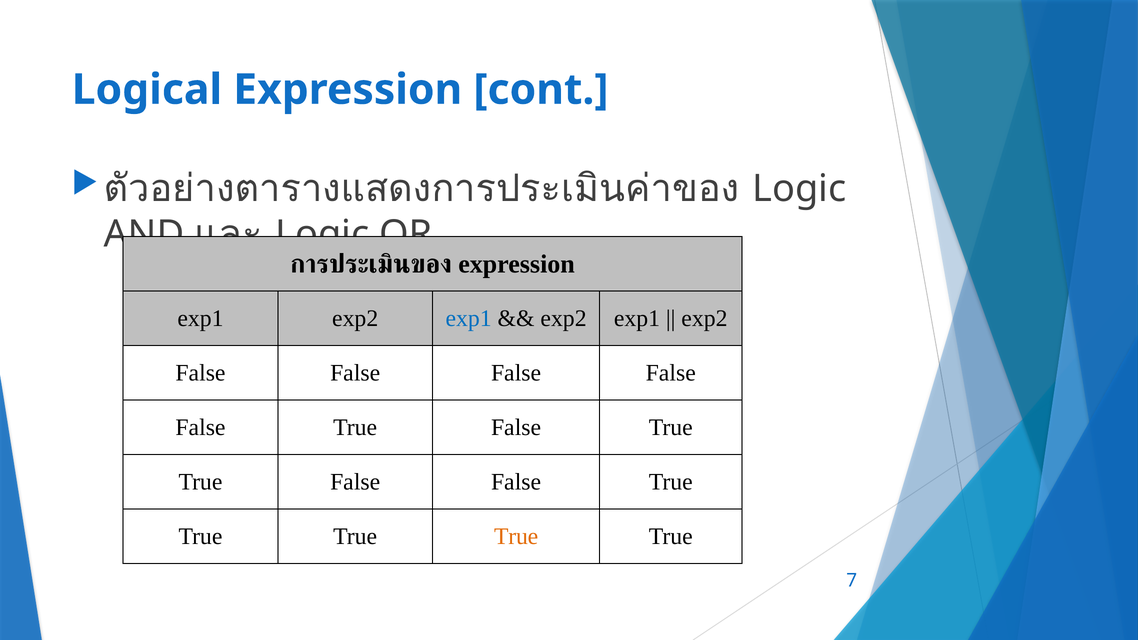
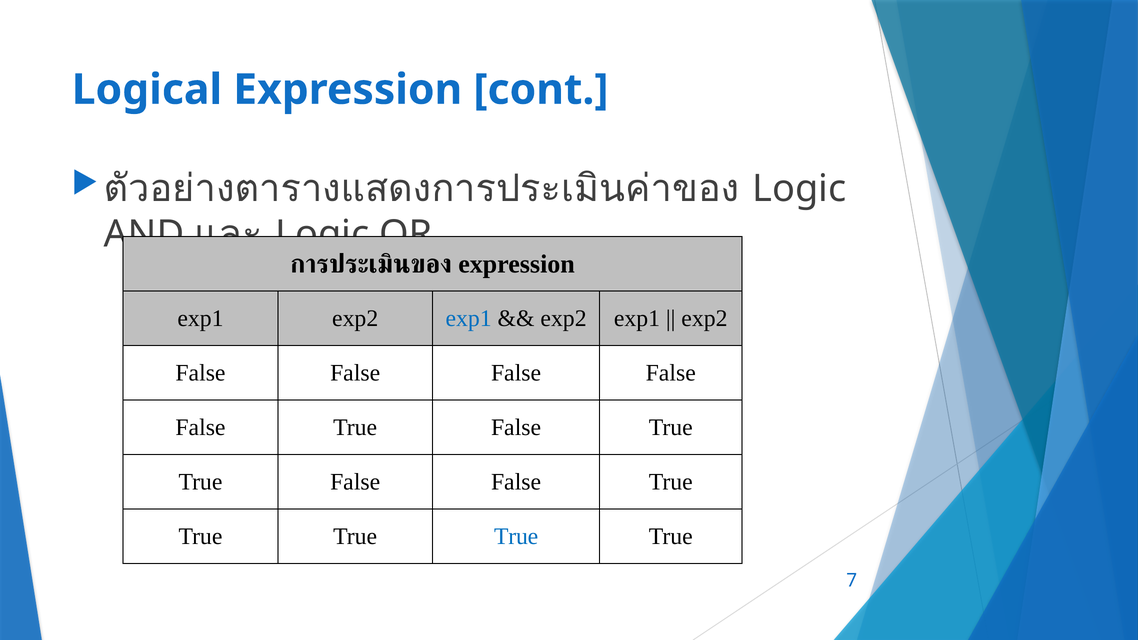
True at (516, 537) colour: orange -> blue
